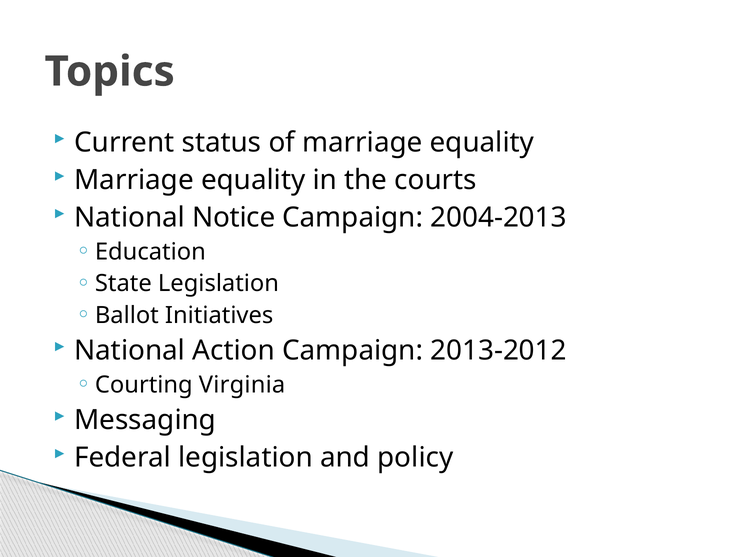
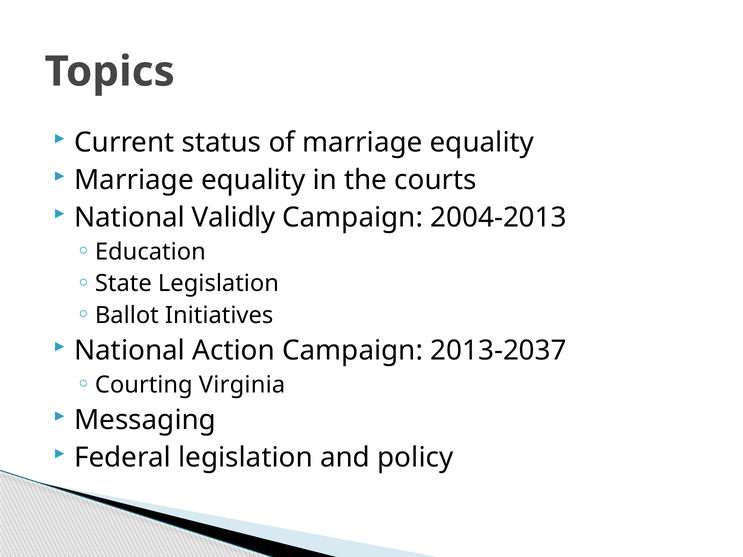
Notice: Notice -> Validly
2013-2012: 2013-2012 -> 2013-2037
